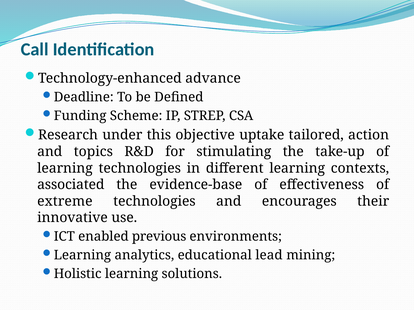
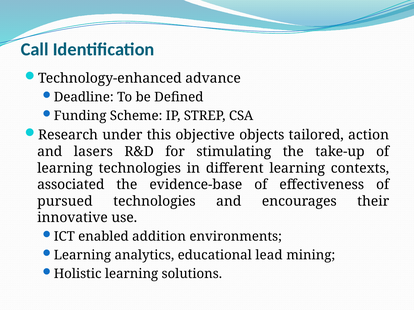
uptake: uptake -> objects
topics: topics -> lasers
extreme: extreme -> pursued
previous: previous -> addition
